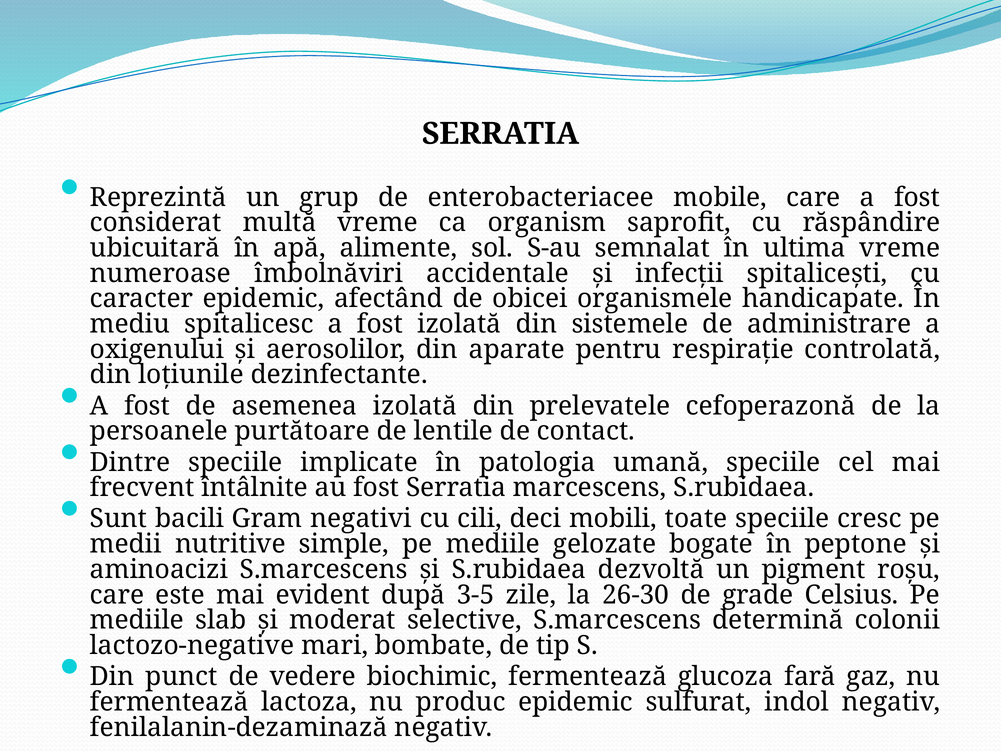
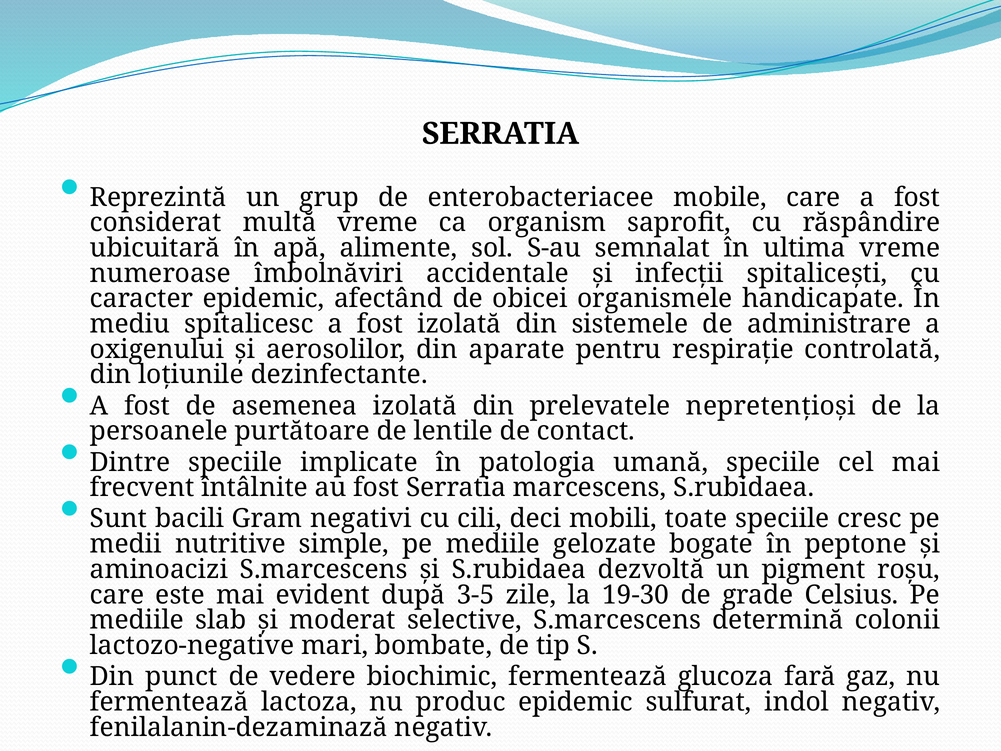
cefoperazonă: cefoperazonă -> nepretenţioşi
26-30: 26-30 -> 19-30
